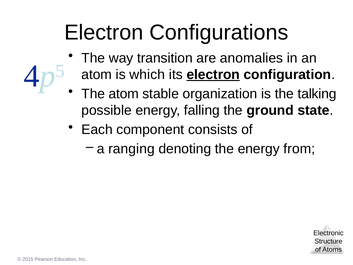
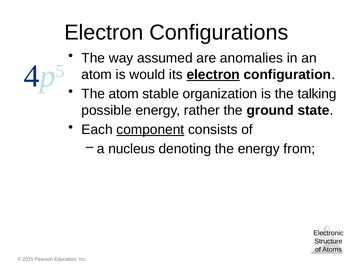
transition: transition -> assumed
which: which -> would
falling: falling -> rather
component underline: none -> present
ranging: ranging -> nucleus
